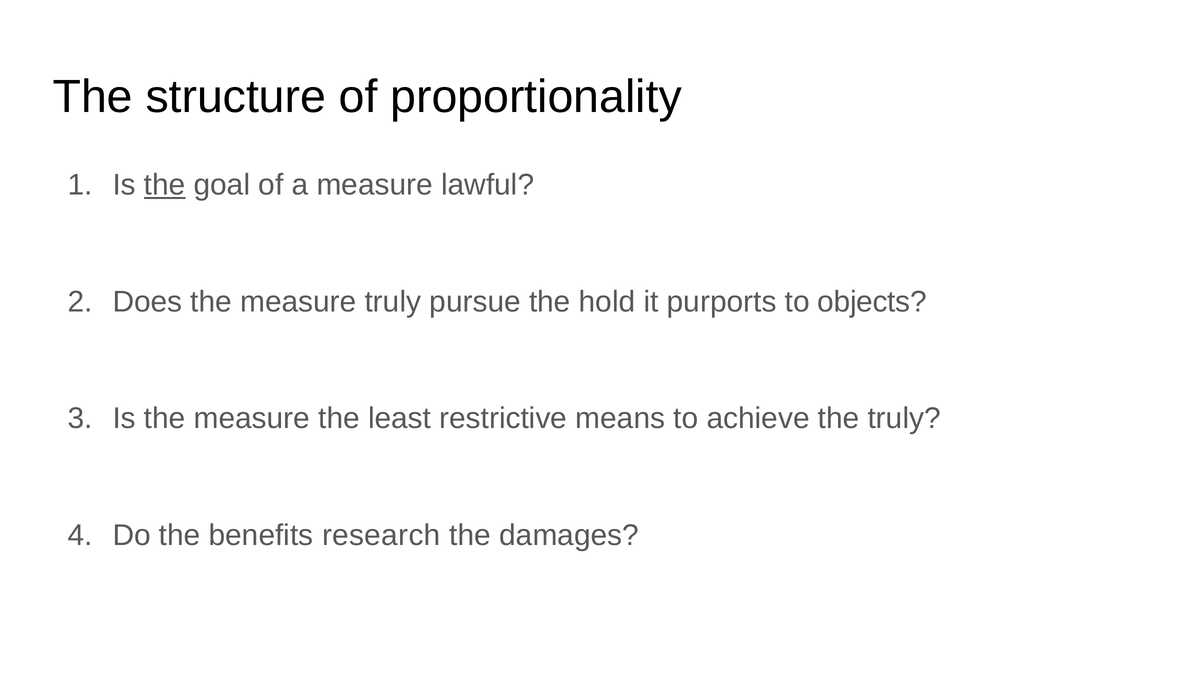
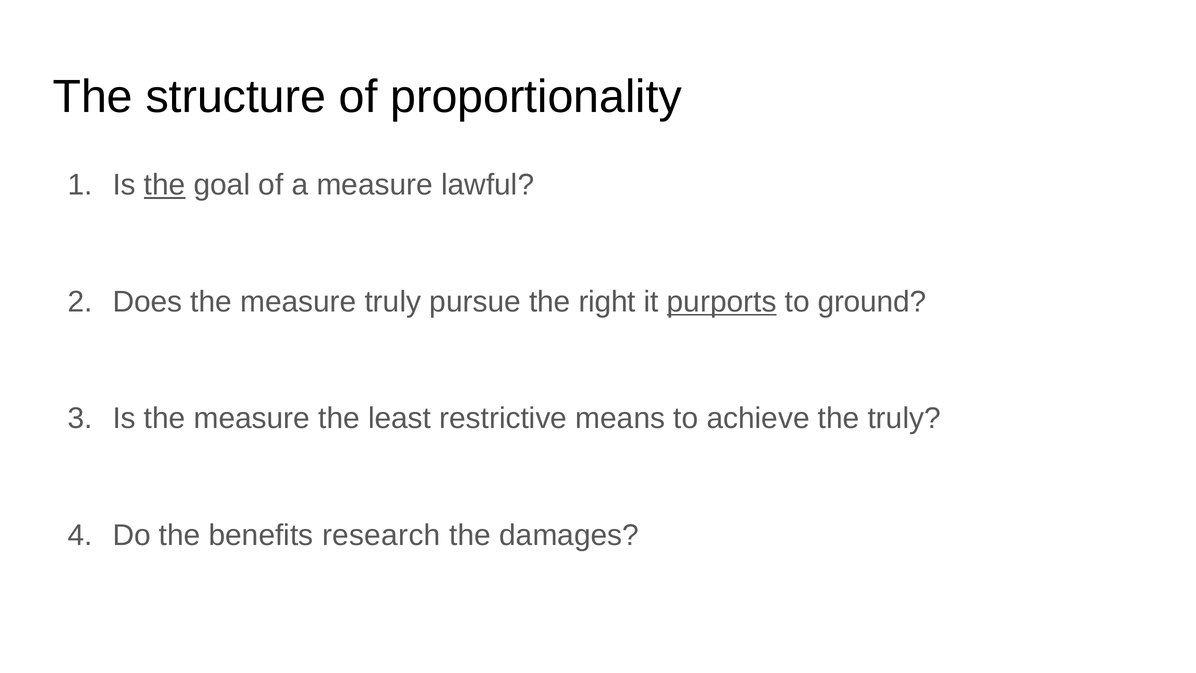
hold: hold -> right
purports underline: none -> present
objects: objects -> ground
